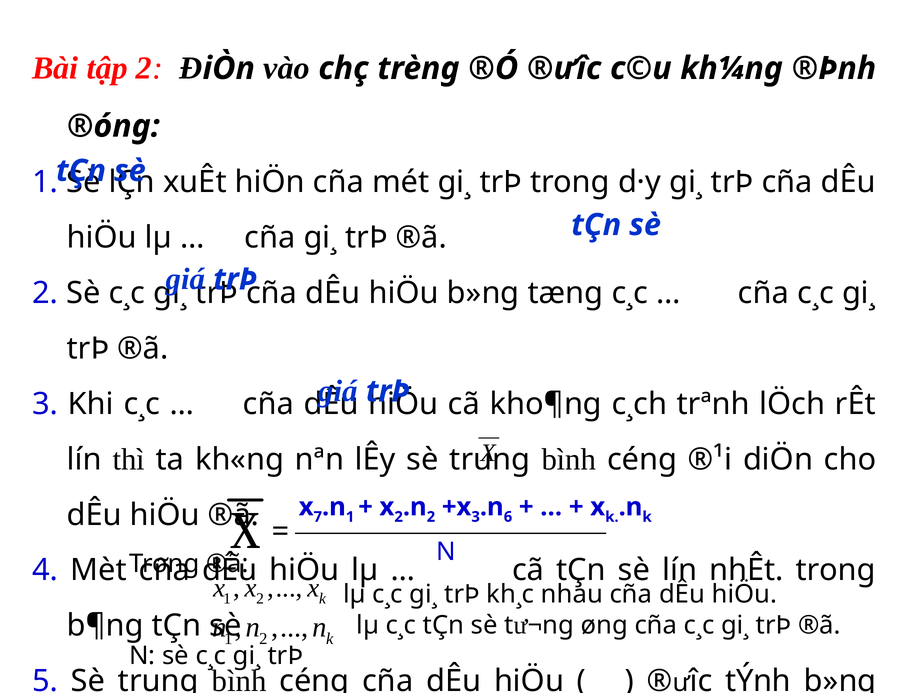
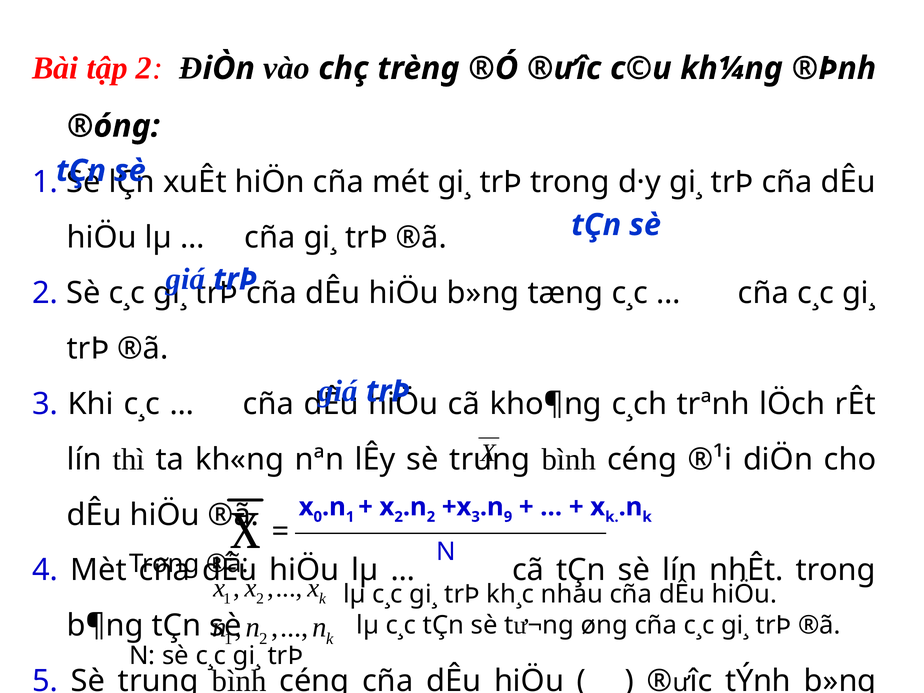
7: 7 -> 0
6: 6 -> 9
